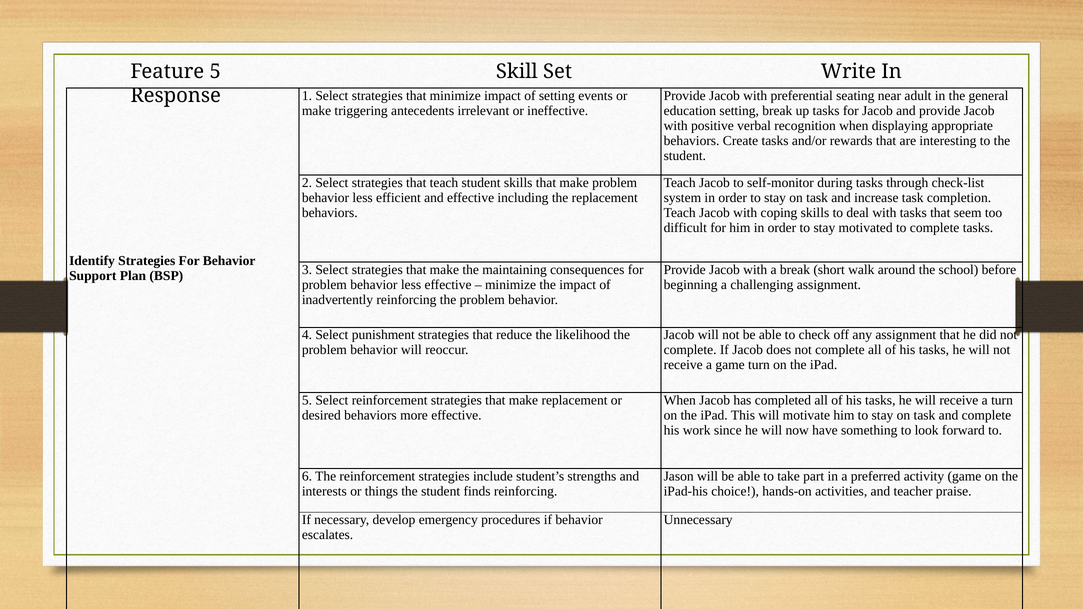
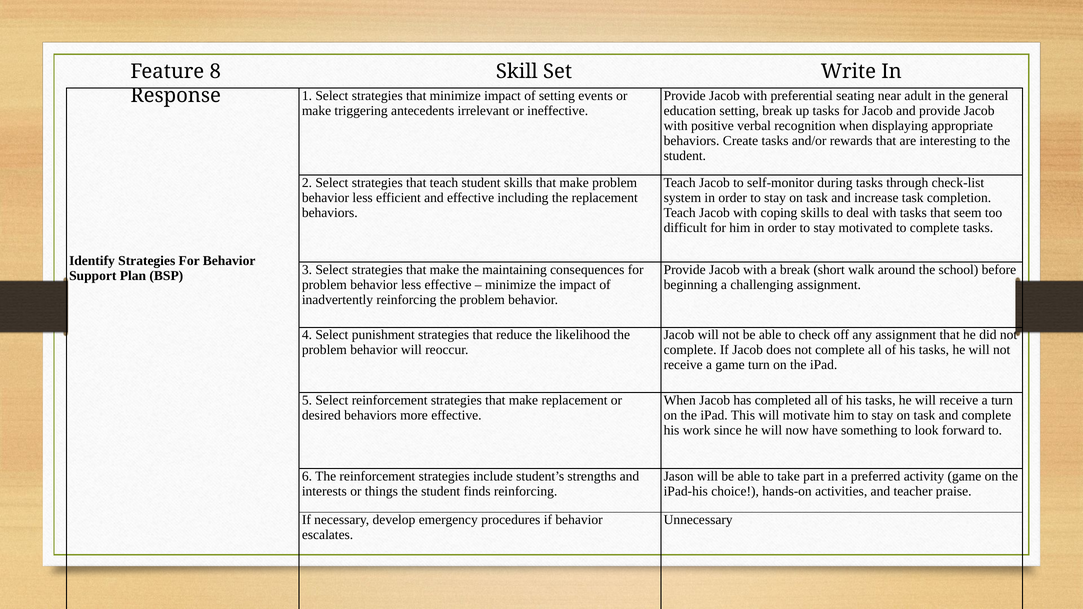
Feature 5: 5 -> 8
